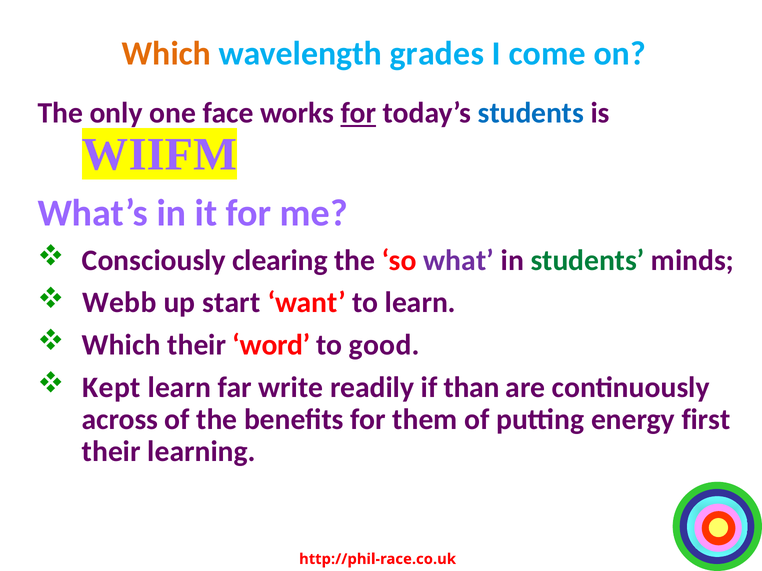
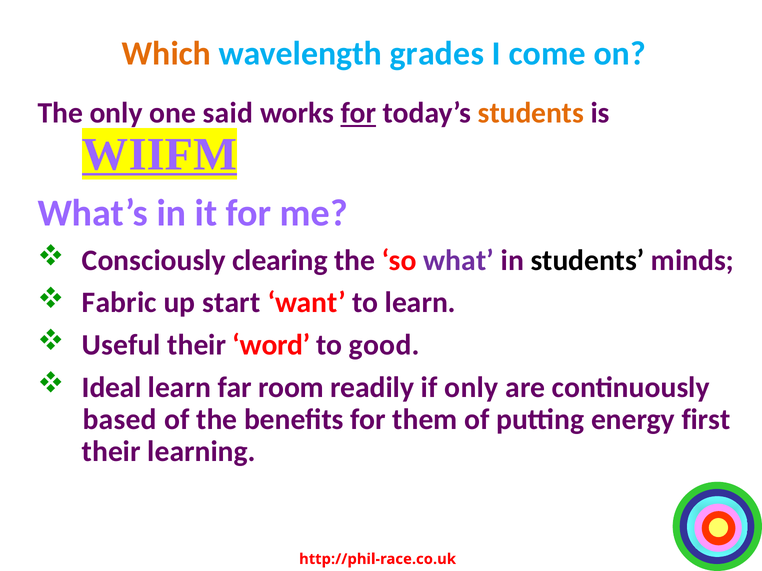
face: face -> said
students at (531, 113) colour: blue -> orange
WIIFM underline: none -> present
students at (588, 260) colour: green -> black
Webb: Webb -> Fabric
Which at (121, 345): Which -> Useful
Kept: Kept -> Ideal
write: write -> room
if than: than -> only
across: across -> based
